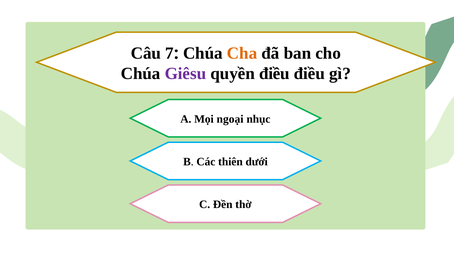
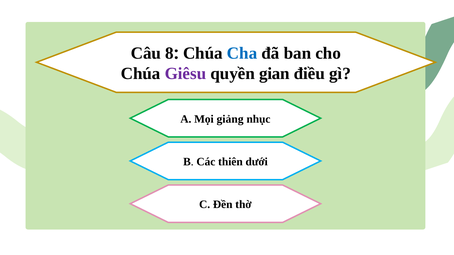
7: 7 -> 8
Cha colour: orange -> blue
quyền điều: điều -> gian
ngoại: ngoại -> giảng
